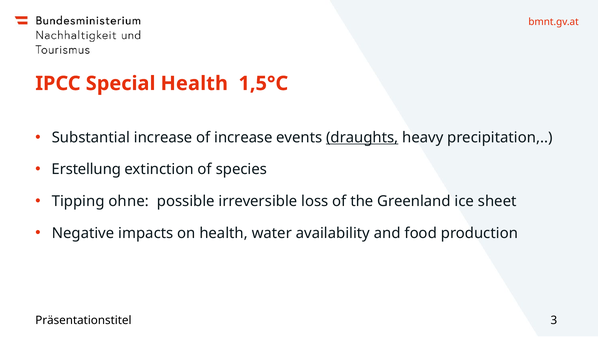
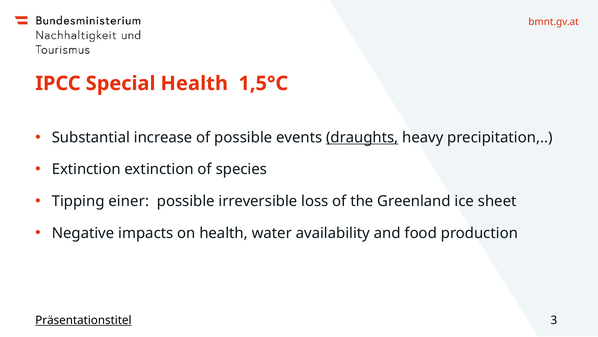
of increase: increase -> possible
Erstellung at (86, 169): Erstellung -> Extinction
ohne: ohne -> einer
Präsentationstitel underline: none -> present
